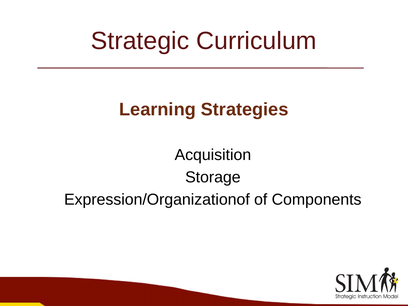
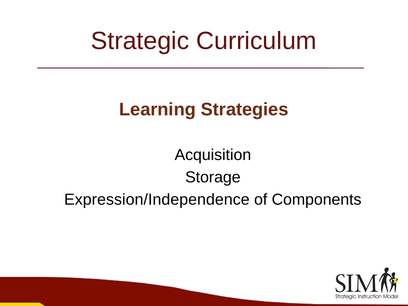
Expression/Organizationof: Expression/Organizationof -> Expression/Independence
